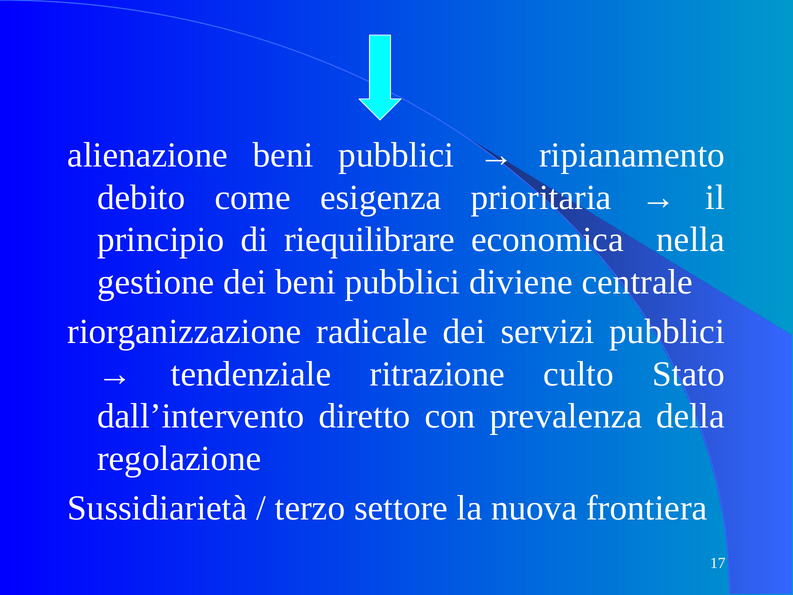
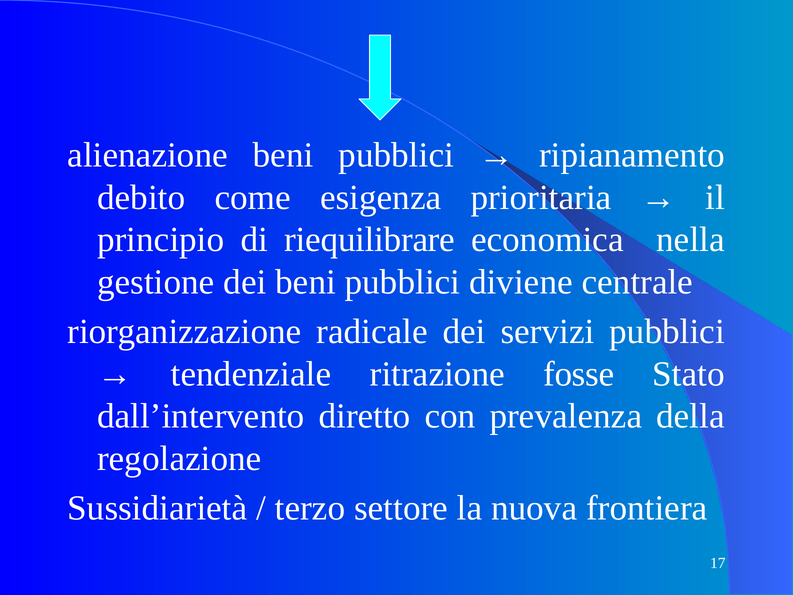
culto: culto -> fosse
